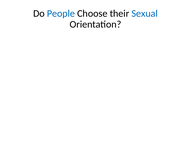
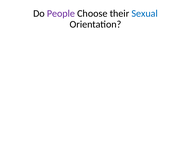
People colour: blue -> purple
